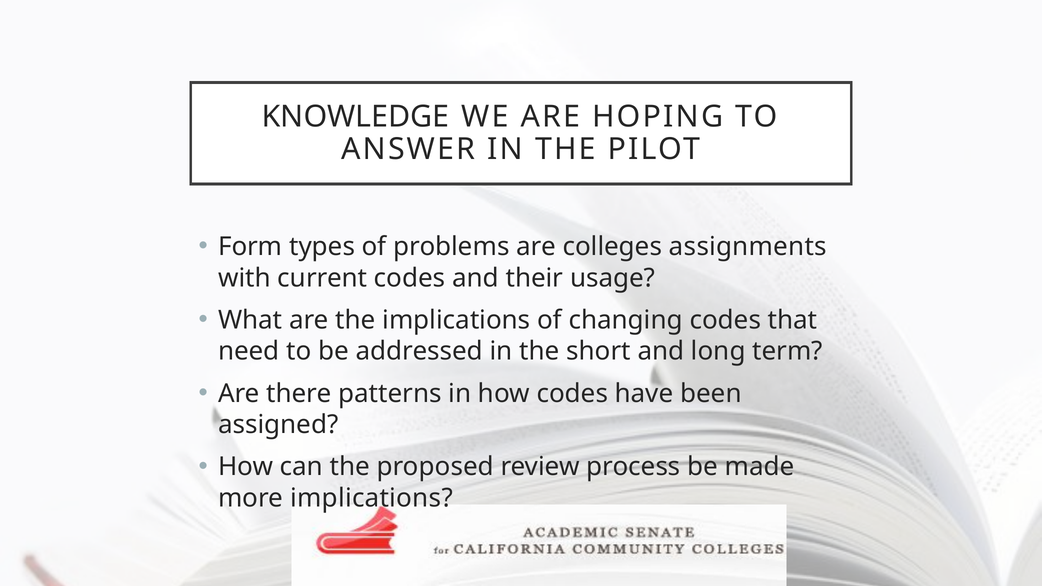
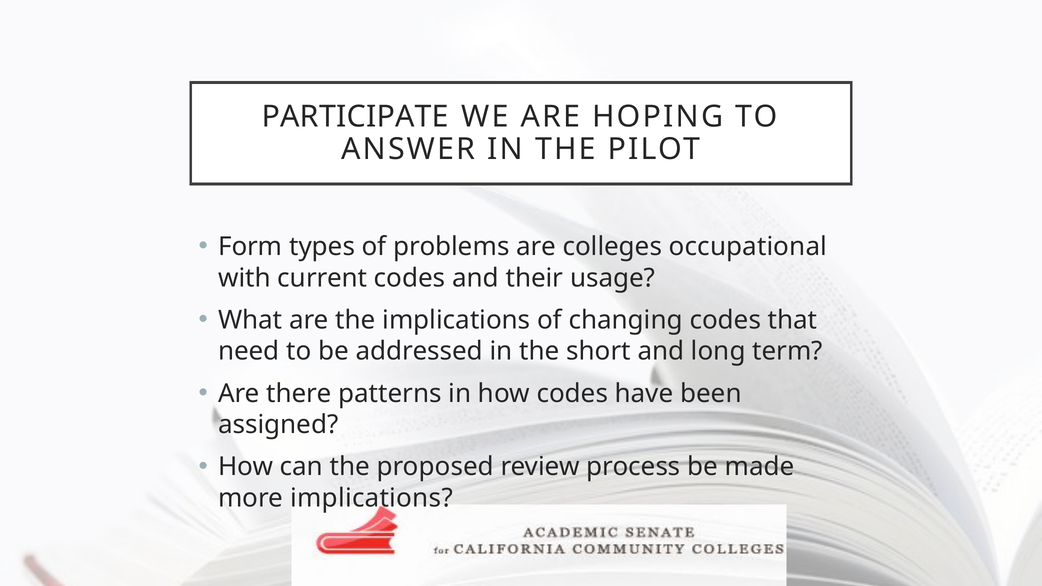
KNOWLEDGE: KNOWLEDGE -> PARTICIPATE
assignments: assignments -> occupational
